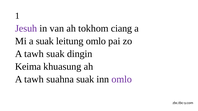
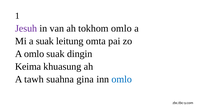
tokhom ciang: ciang -> omlo
leitung omlo: omlo -> omta
tawh at (34, 54): tawh -> omlo
suahna suak: suak -> gina
omlo at (122, 79) colour: purple -> blue
